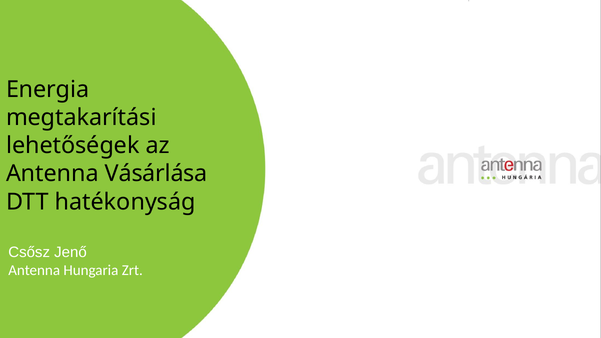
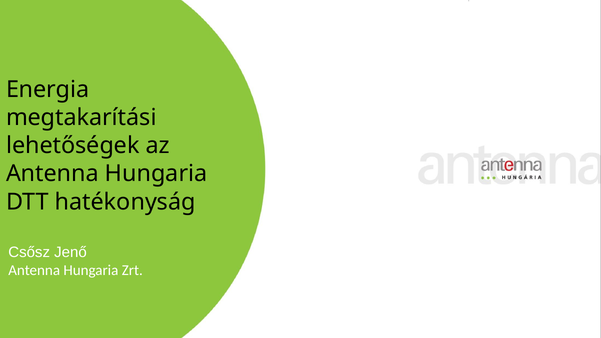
Vásárlása at (156, 174): Vásárlása -> Hungaria
